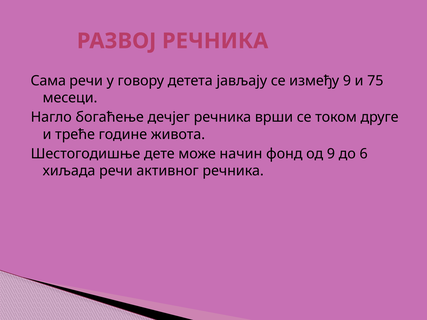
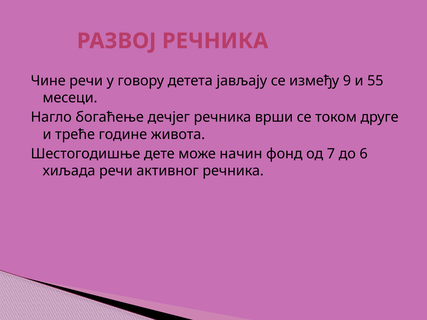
Сама: Сама -> Чине
75: 75 -> 55
од 9: 9 -> 7
